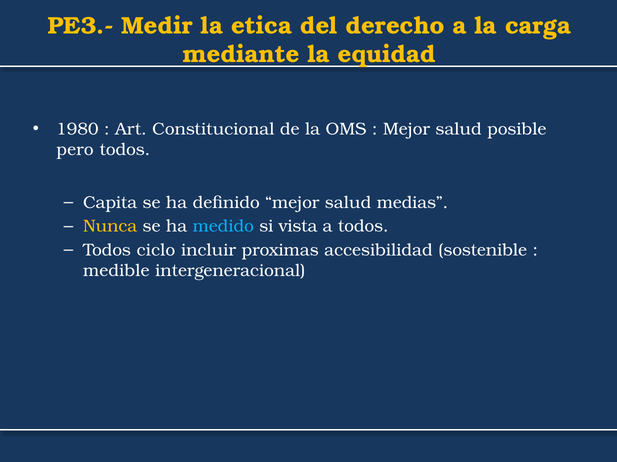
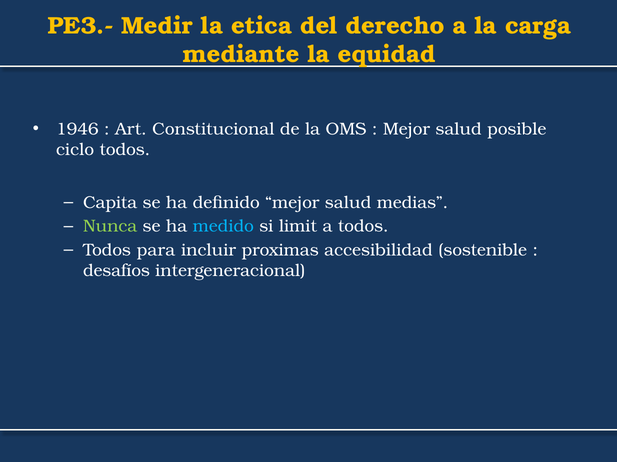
1980: 1980 -> 1946
pero: pero -> ciclo
Nunca colour: yellow -> light green
vista: vista -> limit
ciclo: ciclo -> para
medible: medible -> desafíos
